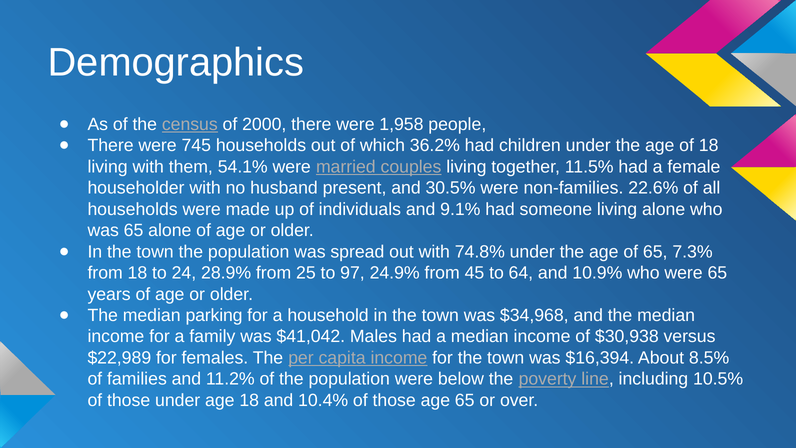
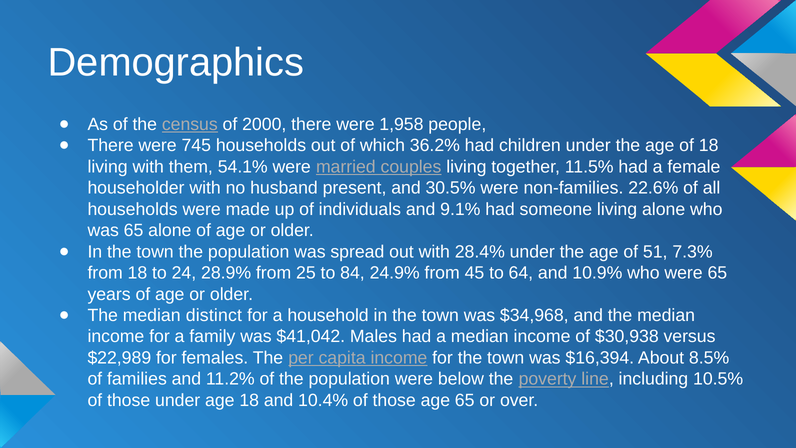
74.8%: 74.8% -> 28.4%
of 65: 65 -> 51
97: 97 -> 84
parking: parking -> distinct
